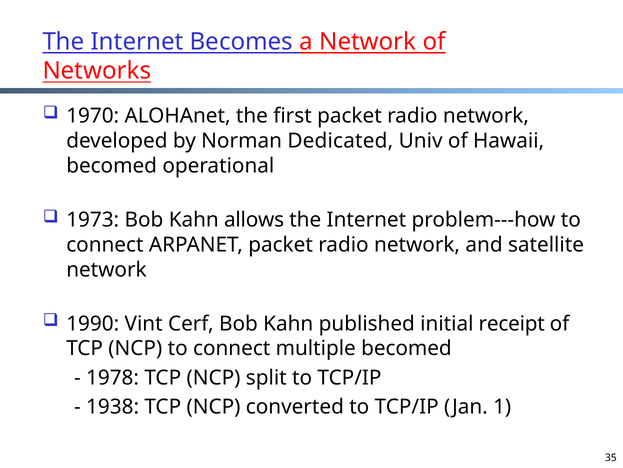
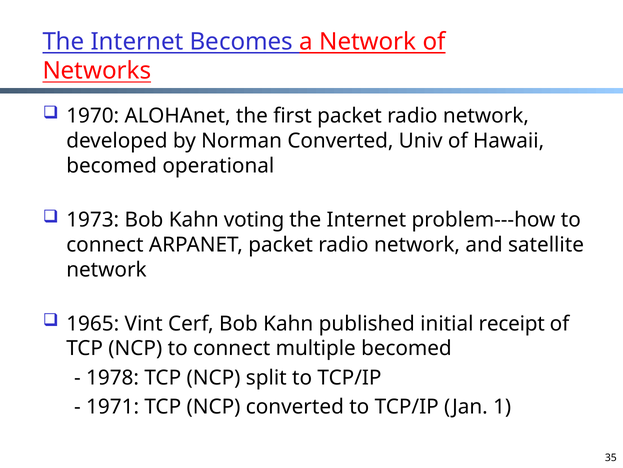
Norman Dedicated: Dedicated -> Converted
allows: allows -> voting
1990: 1990 -> 1965
1938: 1938 -> 1971
